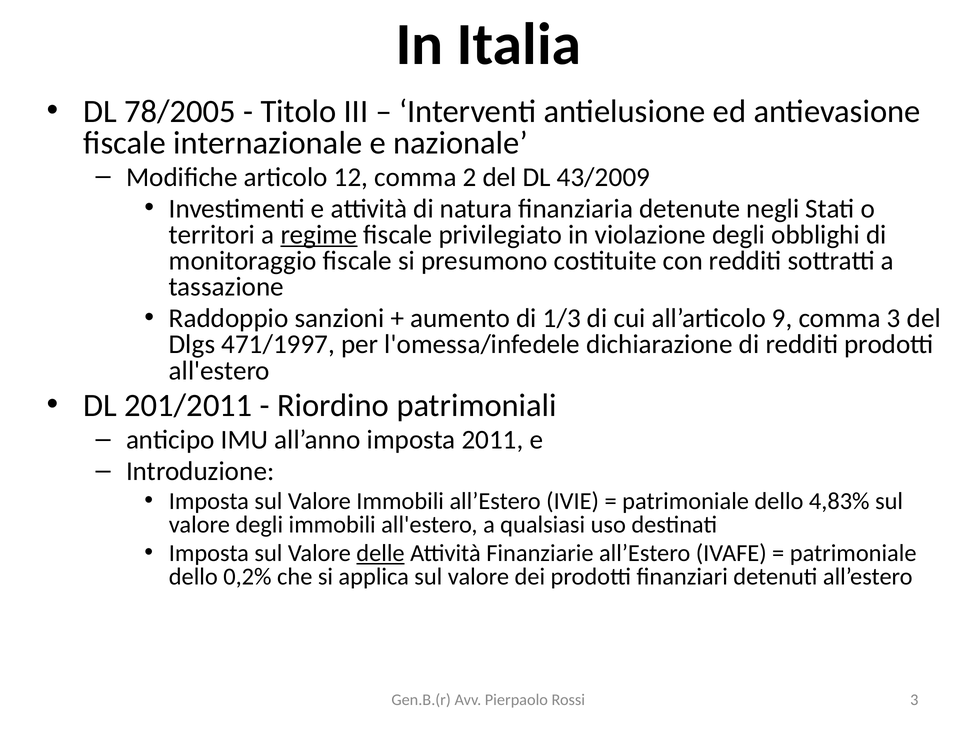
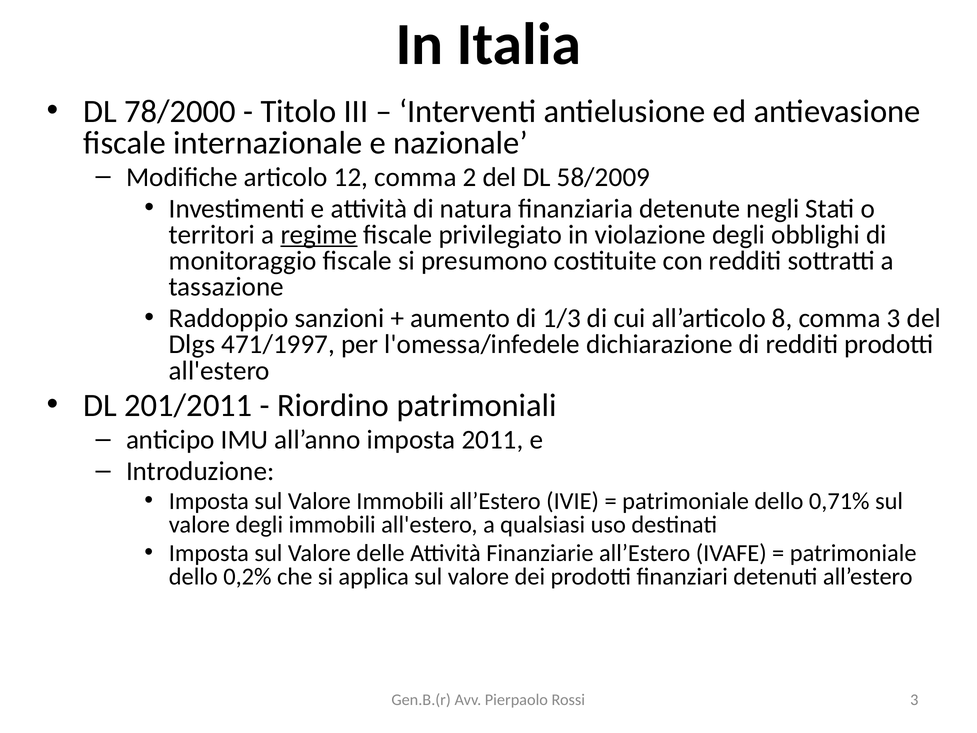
78/2005: 78/2005 -> 78/2000
43/2009: 43/2009 -> 58/2009
9: 9 -> 8
4,83%: 4,83% -> 0,71%
delle underline: present -> none
